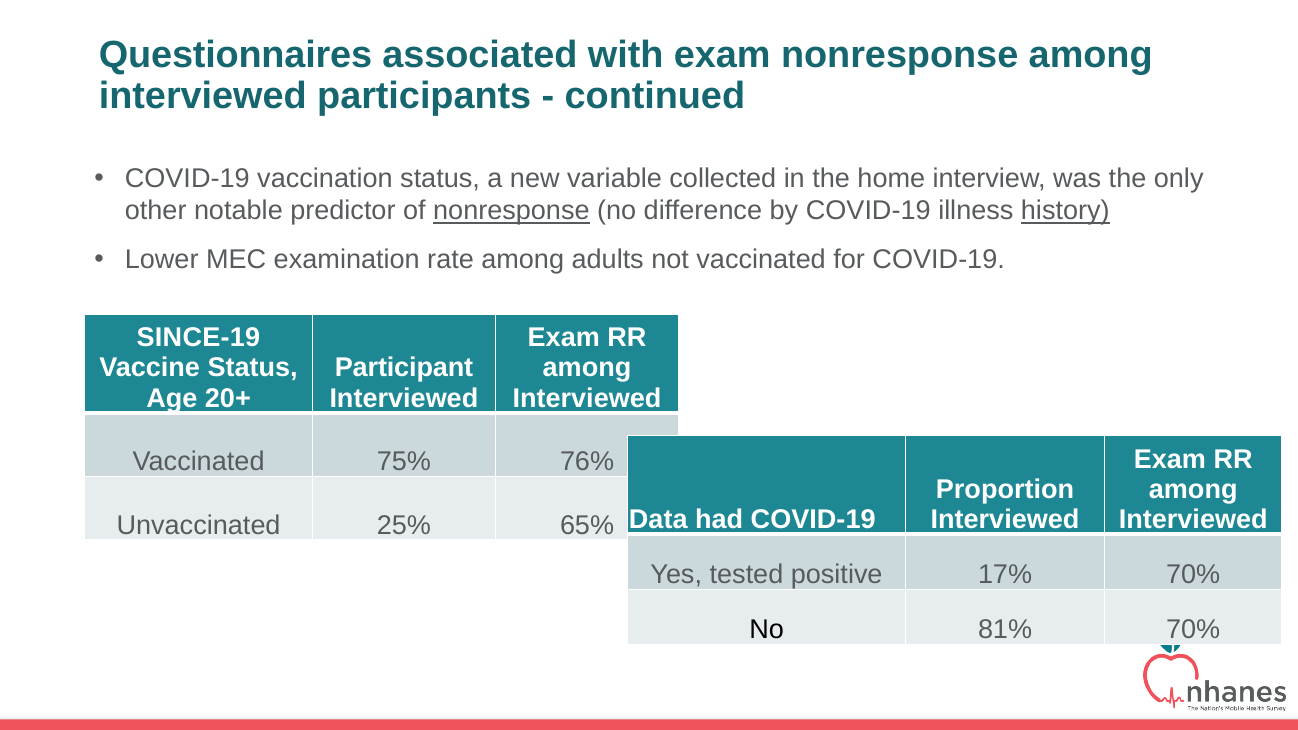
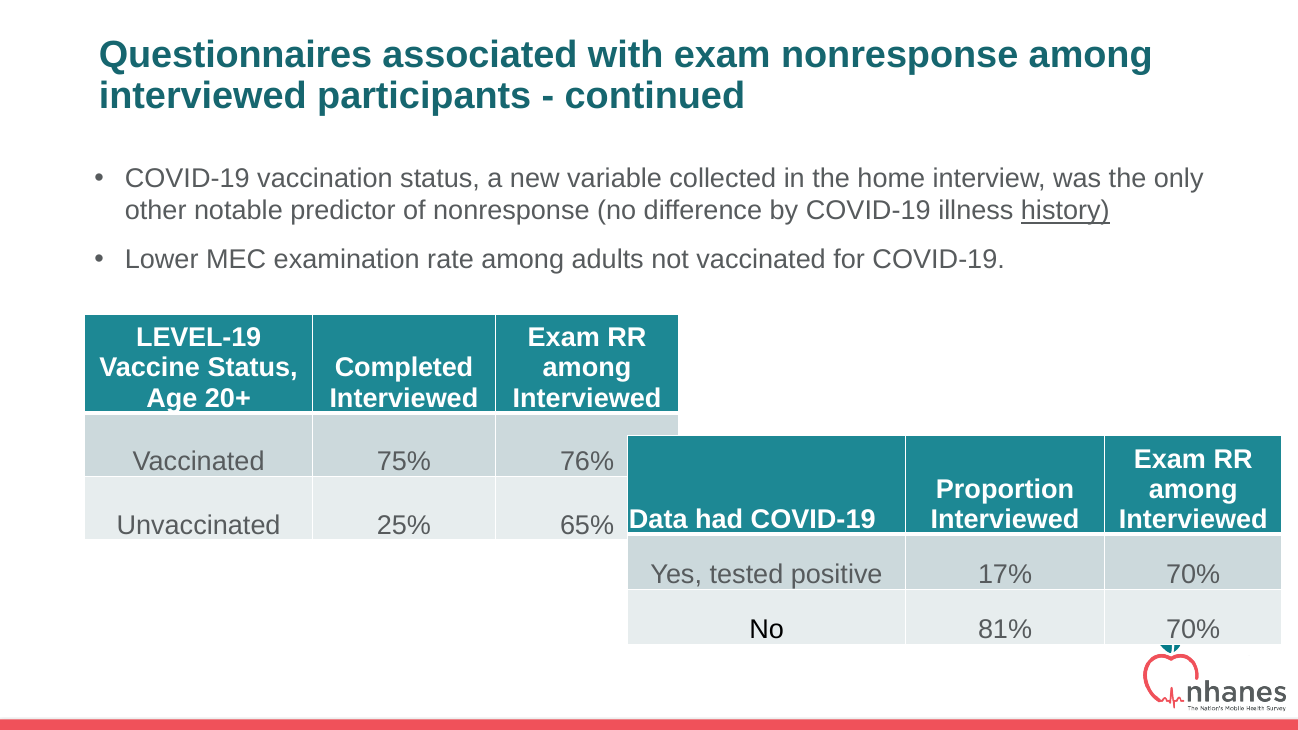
nonresponse at (511, 211) underline: present -> none
SINCE-19: SINCE-19 -> LEVEL-19
Participant: Participant -> Completed
